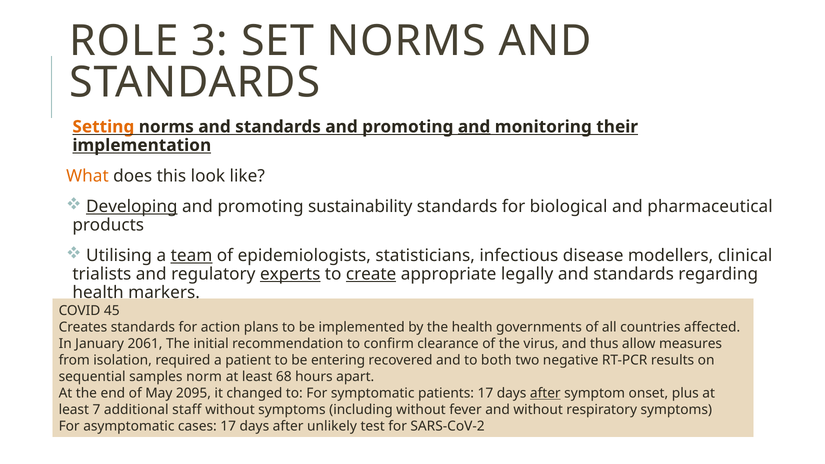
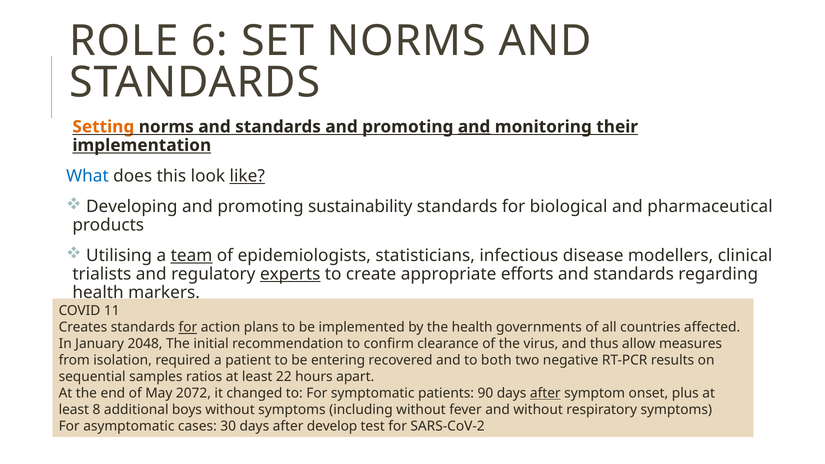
3: 3 -> 6
What colour: orange -> blue
like underline: none -> present
Developing underline: present -> none
create underline: present -> none
legally: legally -> efforts
45: 45 -> 11
for at (188, 327) underline: none -> present
2061: 2061 -> 2048
norm: norm -> ratios
68: 68 -> 22
2095: 2095 -> 2072
patients 17: 17 -> 90
7: 7 -> 8
staff: staff -> boys
cases 17: 17 -> 30
unlikely: unlikely -> develop
